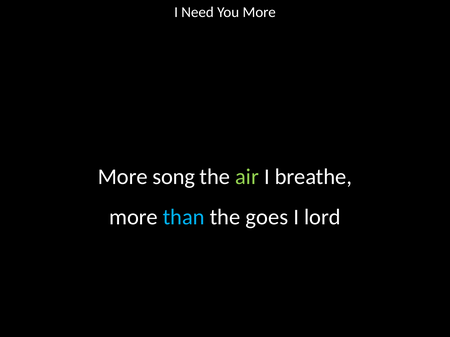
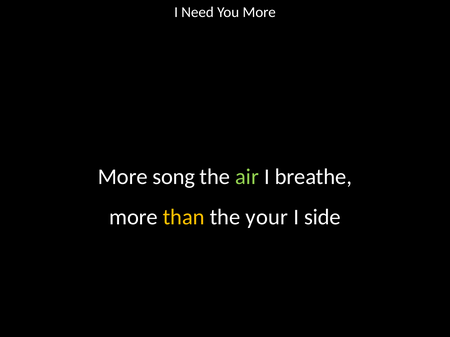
than colour: light blue -> yellow
goes: goes -> your
lord: lord -> side
